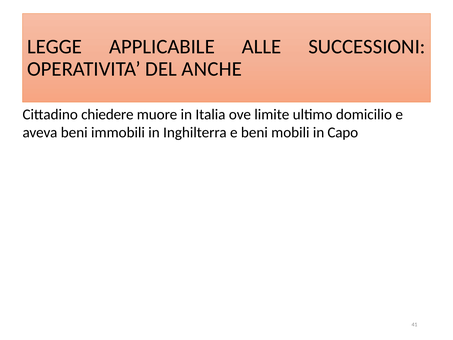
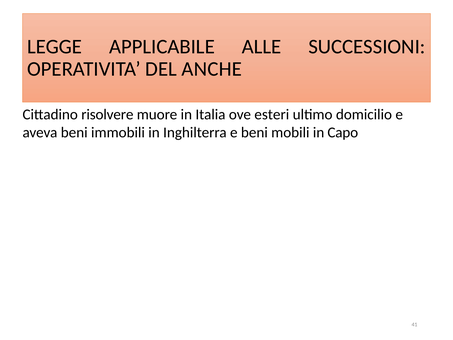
chiedere: chiedere -> risolvere
limite: limite -> esteri
